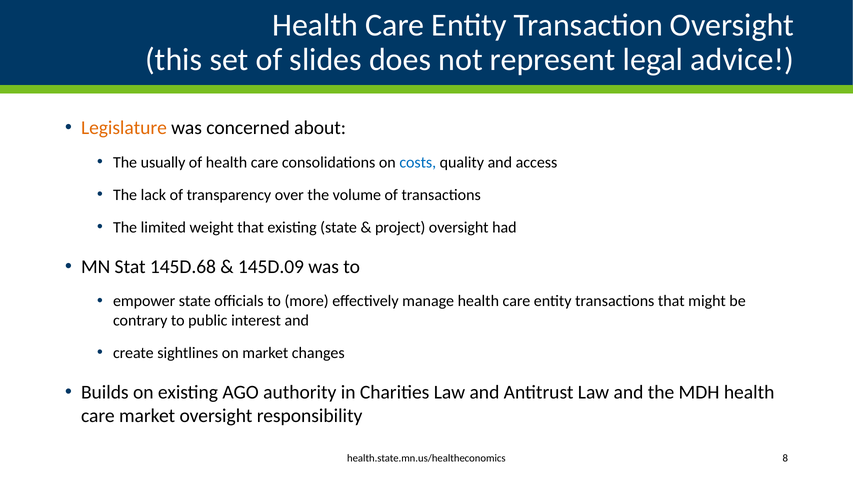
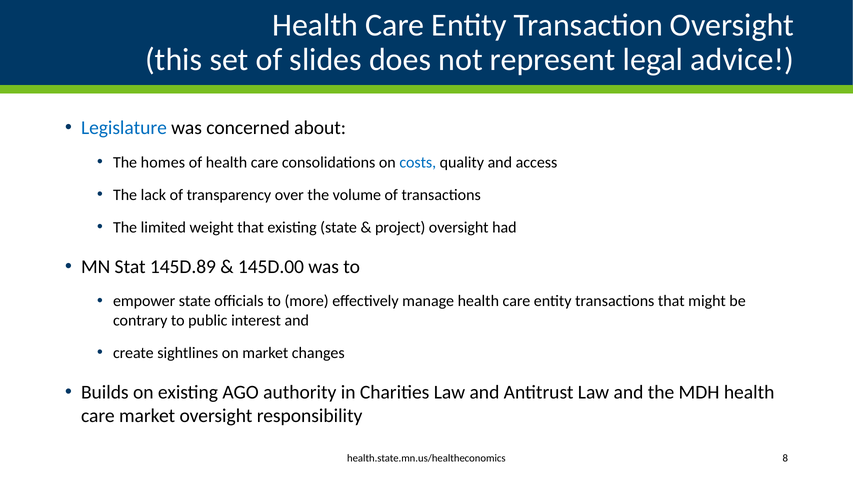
Legislature colour: orange -> blue
usually: usually -> homes
145D.68: 145D.68 -> 145D.89
145D.09: 145D.09 -> 145D.00
